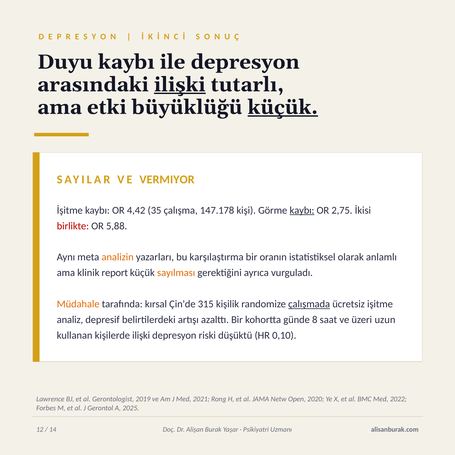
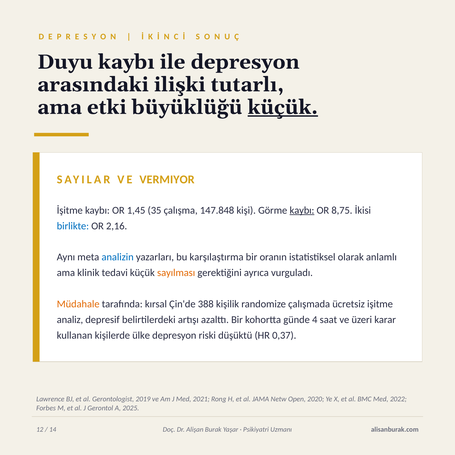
ilişki at (180, 85) underline: present -> none
4,42: 4,42 -> 1,45
147.178: 147.178 -> 147.848
2,75: 2,75 -> 8,75
birlikte colour: red -> blue
5,88: 5,88 -> 2,16
analizin colour: orange -> blue
report: report -> tedavi
315: 315 -> 388
çalışmada underline: present -> none
8: 8 -> 4
uzun: uzun -> karar
kişilerde ilişki: ilişki -> ülke
0,10: 0,10 -> 0,37
